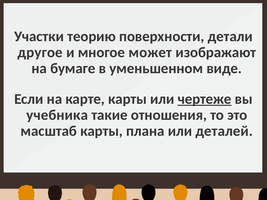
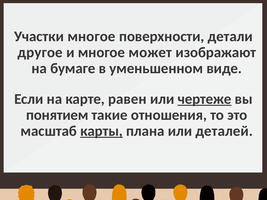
Участки теорию: теорию -> многое
карте карты: карты -> равен
учебника: учебника -> понятием
карты at (102, 131) underline: none -> present
